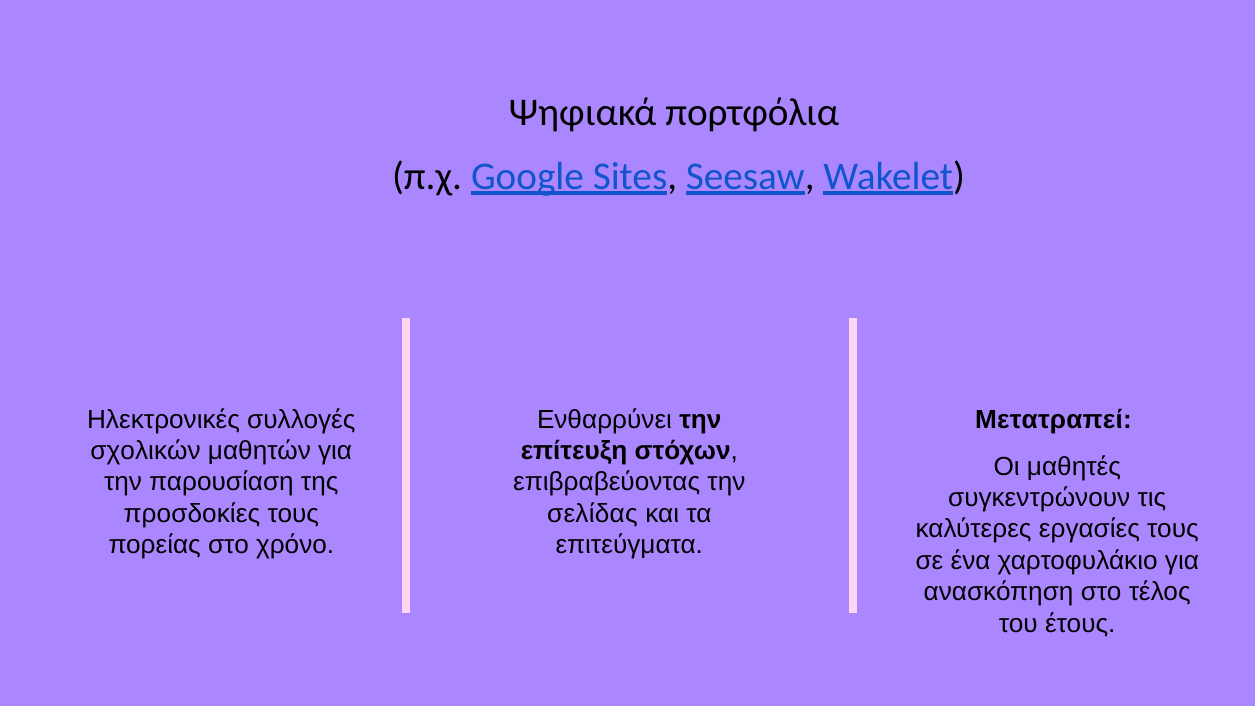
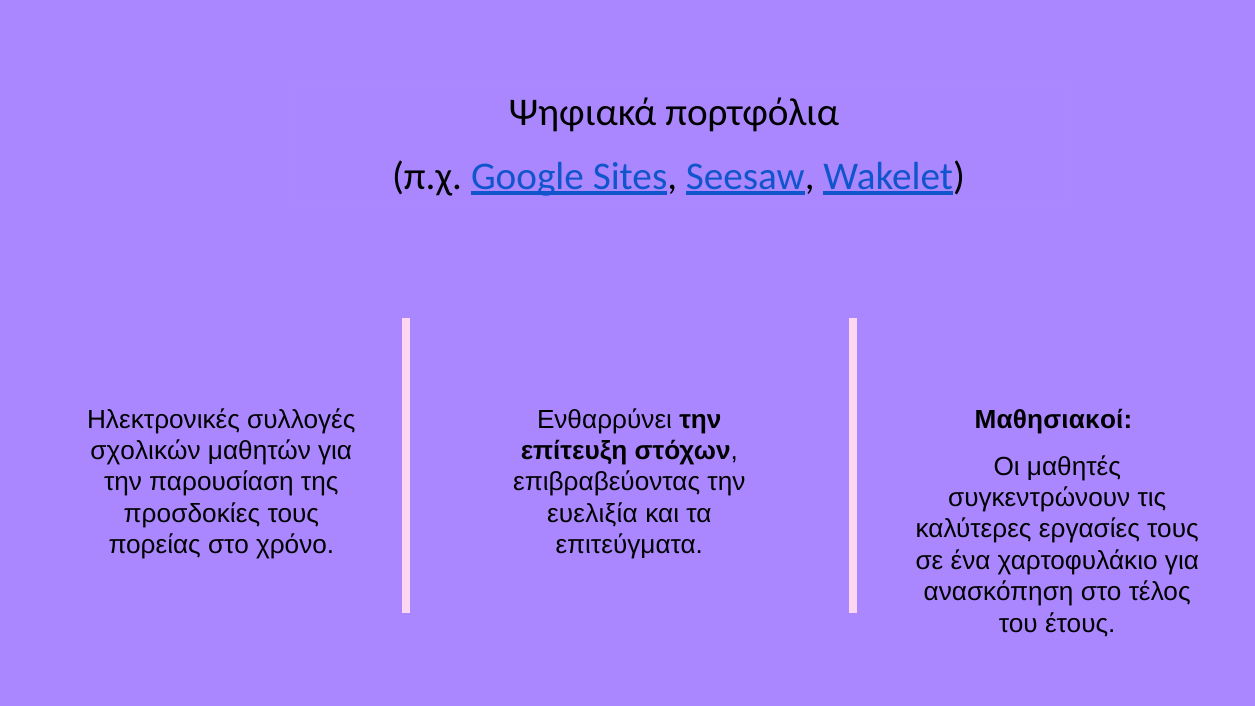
Μετατραπεί: Μετατραπεί -> Μαθησιακοί
σελίδας: σελίδας -> ευελιξία
